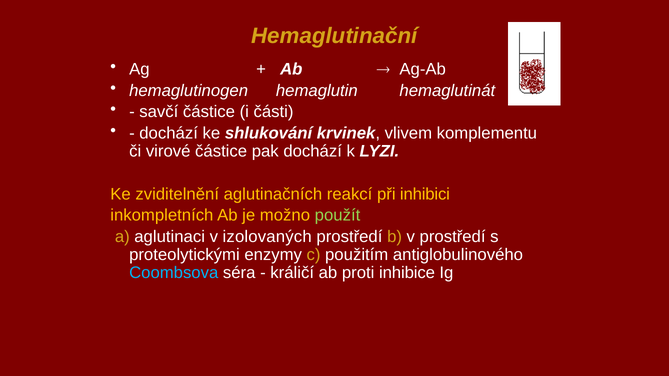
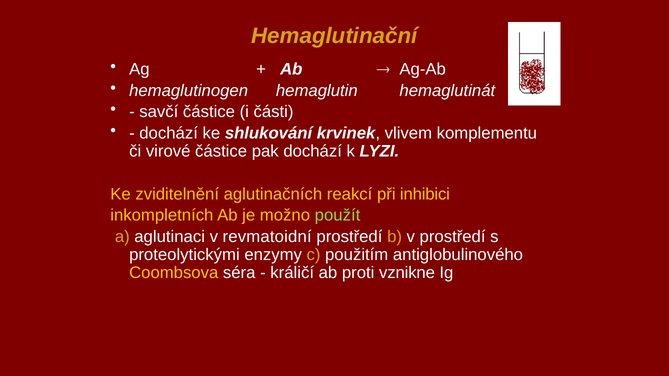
izolovaných: izolovaných -> revmatoidní
Coombsova colour: light blue -> yellow
inhibice: inhibice -> vznikne
